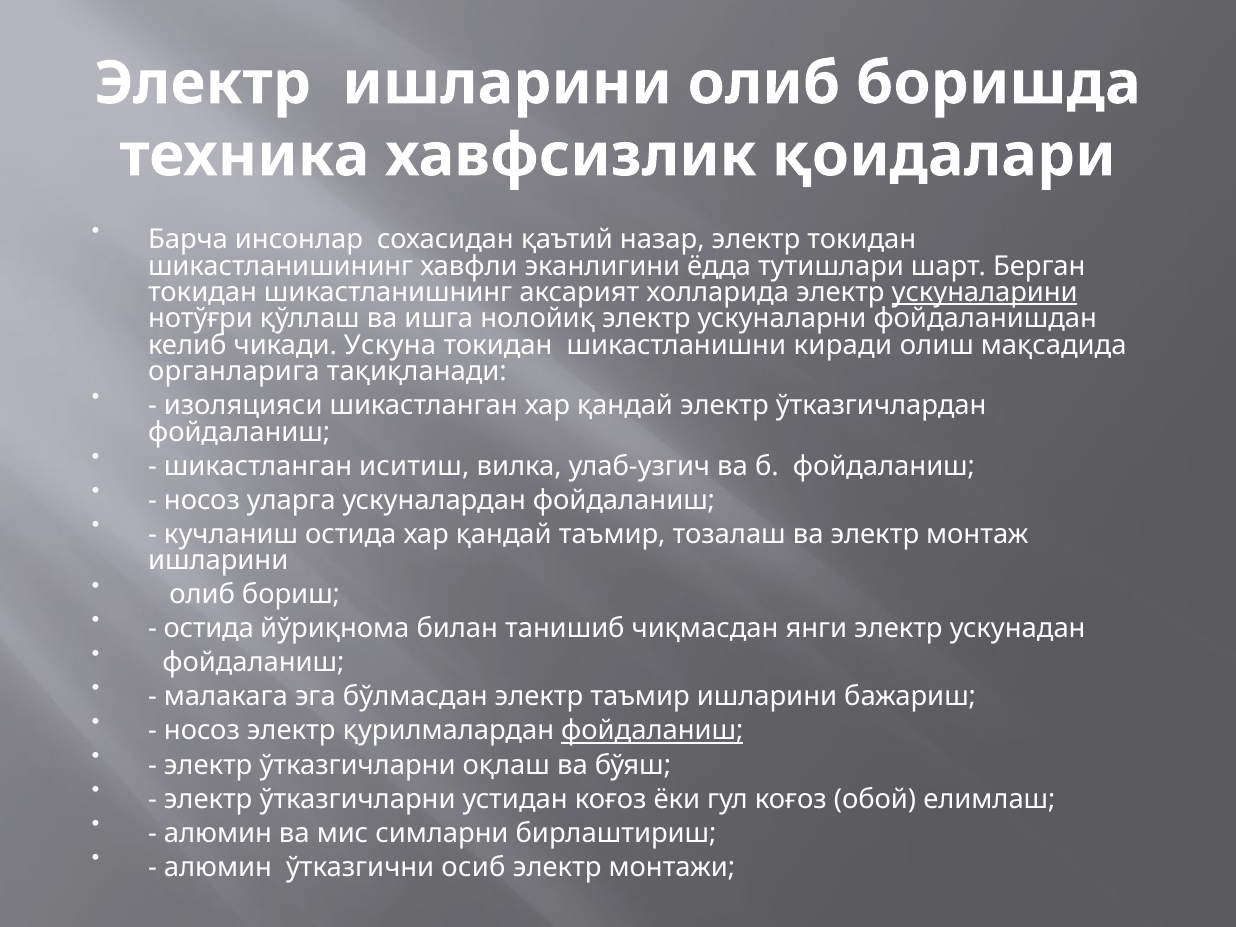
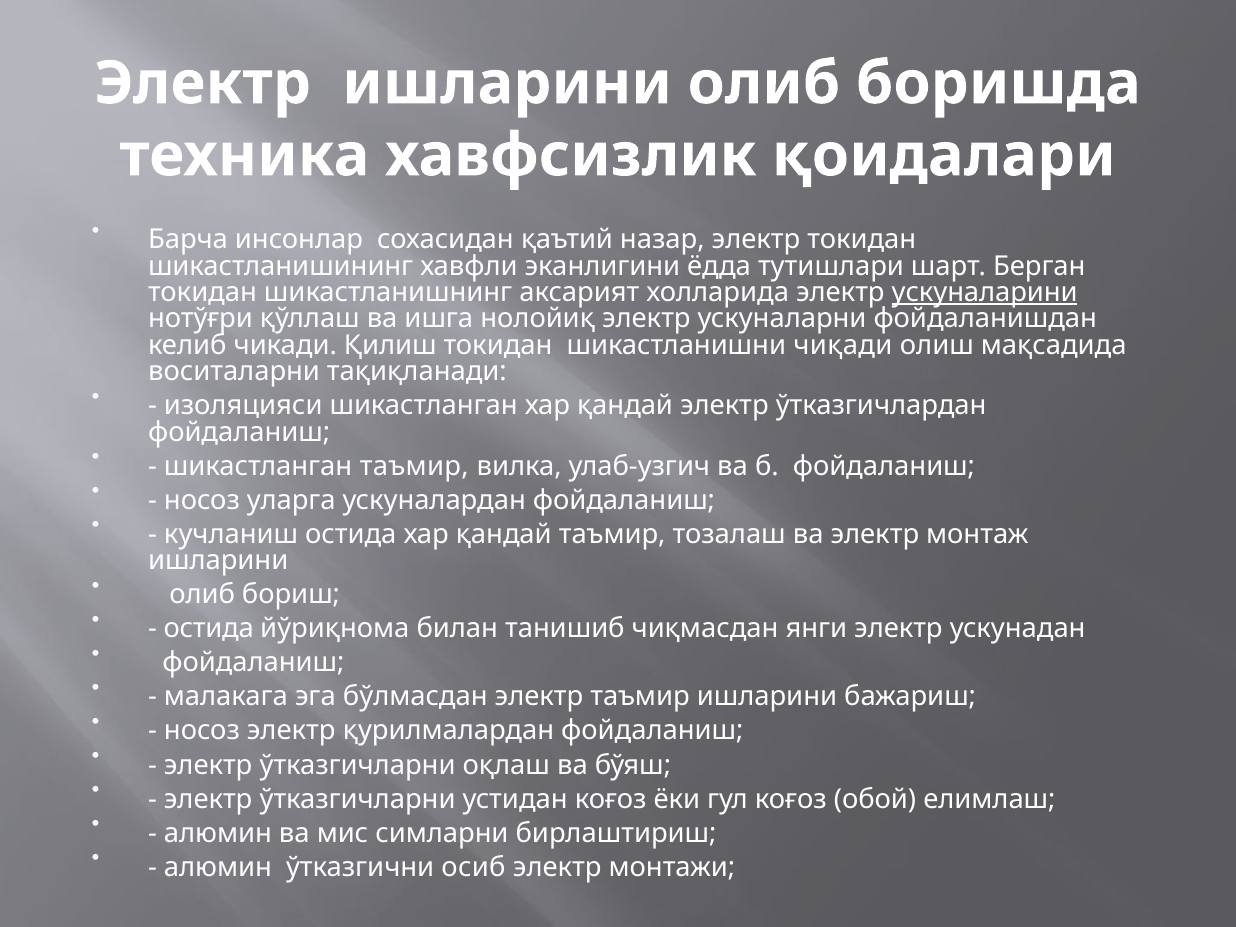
Ускуна: Ускуна -> Қилиш
киради: киради -> чиқади
органларига: органларига -> воситаларни
шикастланган иситиш: иситиш -> таъмир
фойдаланиш at (652, 731) underline: present -> none
